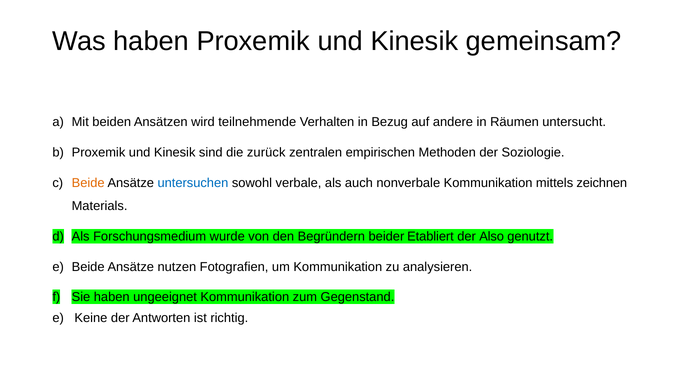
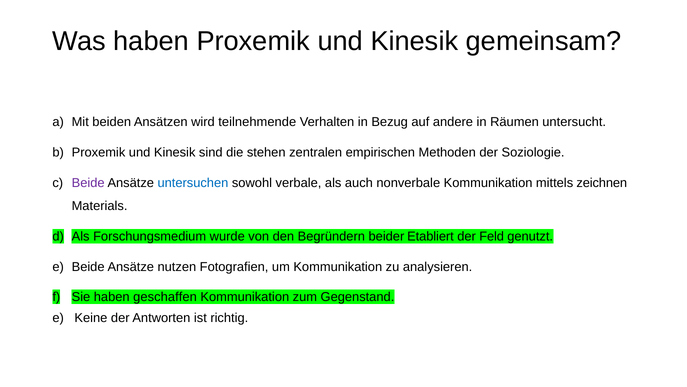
zurück: zurück -> stehen
Beide at (88, 182) colour: orange -> purple
Also: Also -> Feld
ungeeignet: ungeeignet -> geschaffen
